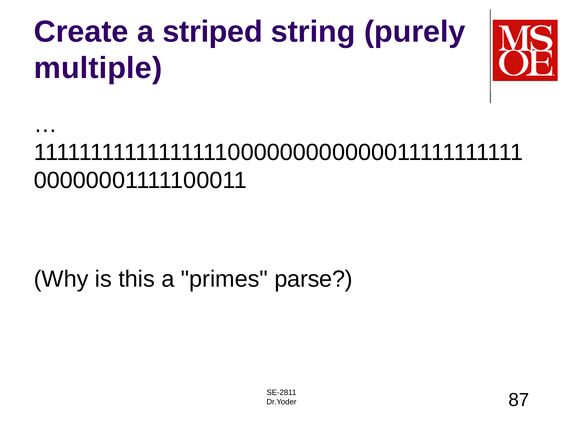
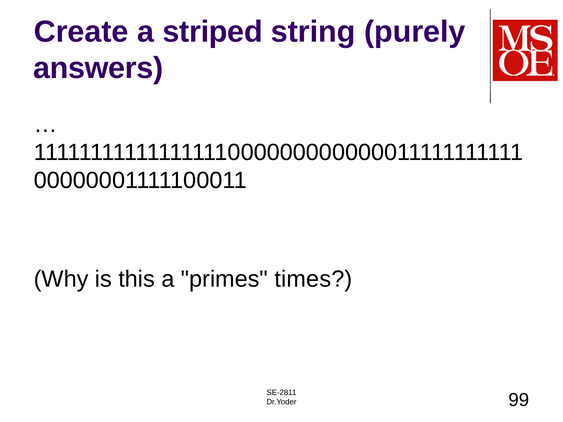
multiple: multiple -> answers
parse: parse -> times
87: 87 -> 99
